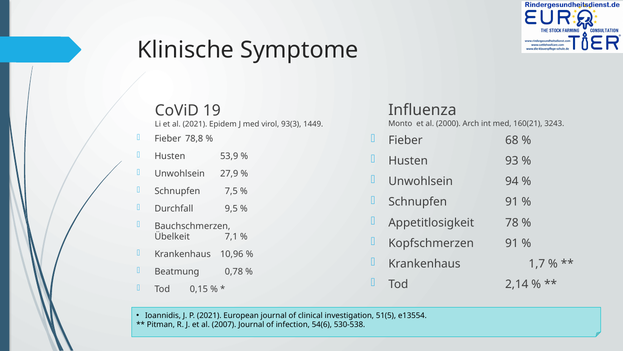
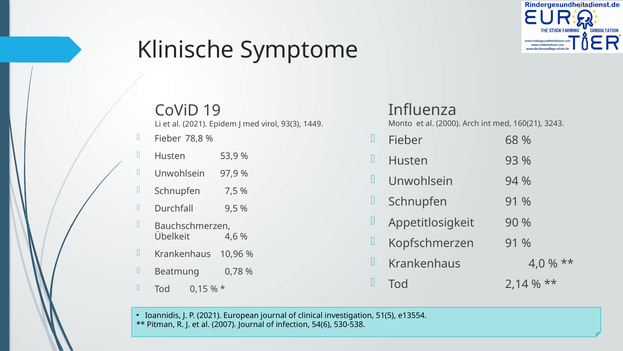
27,9: 27,9 -> 97,9
78: 78 -> 90
7,1: 7,1 -> 4,6
1,7: 1,7 -> 4,0
